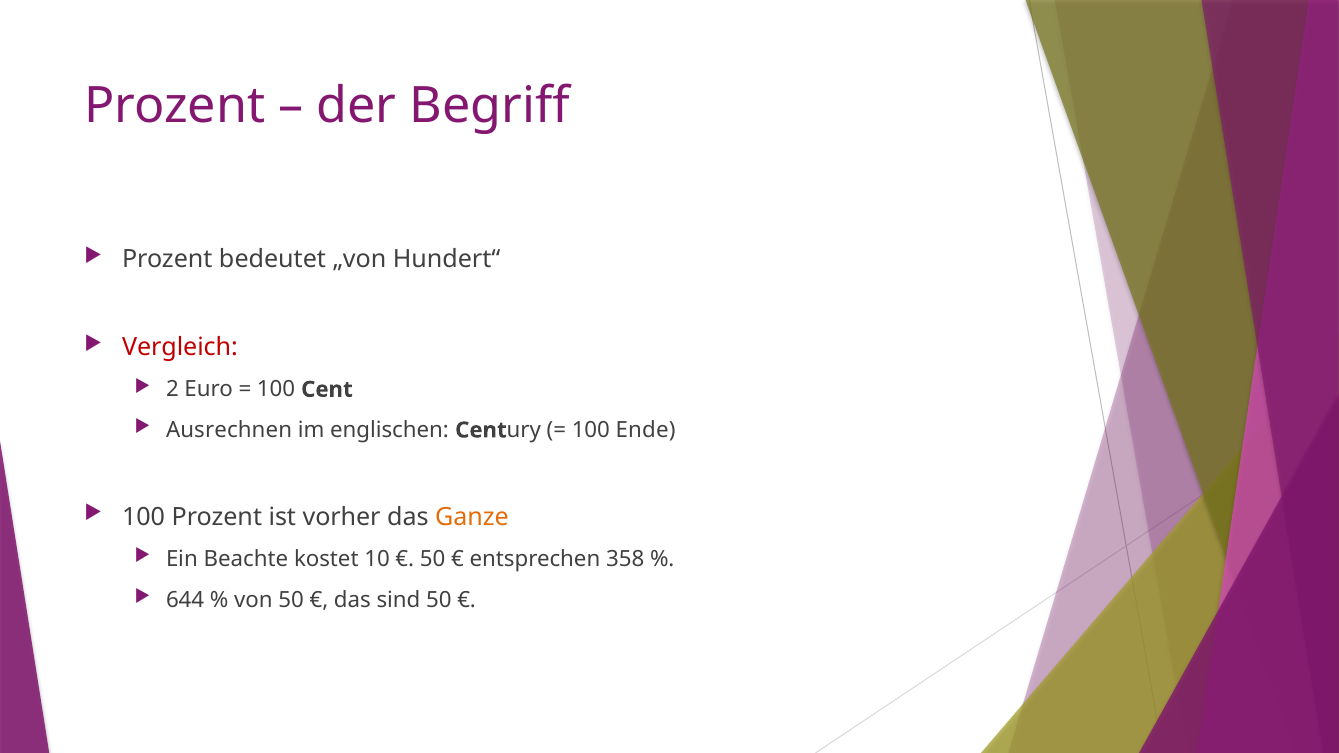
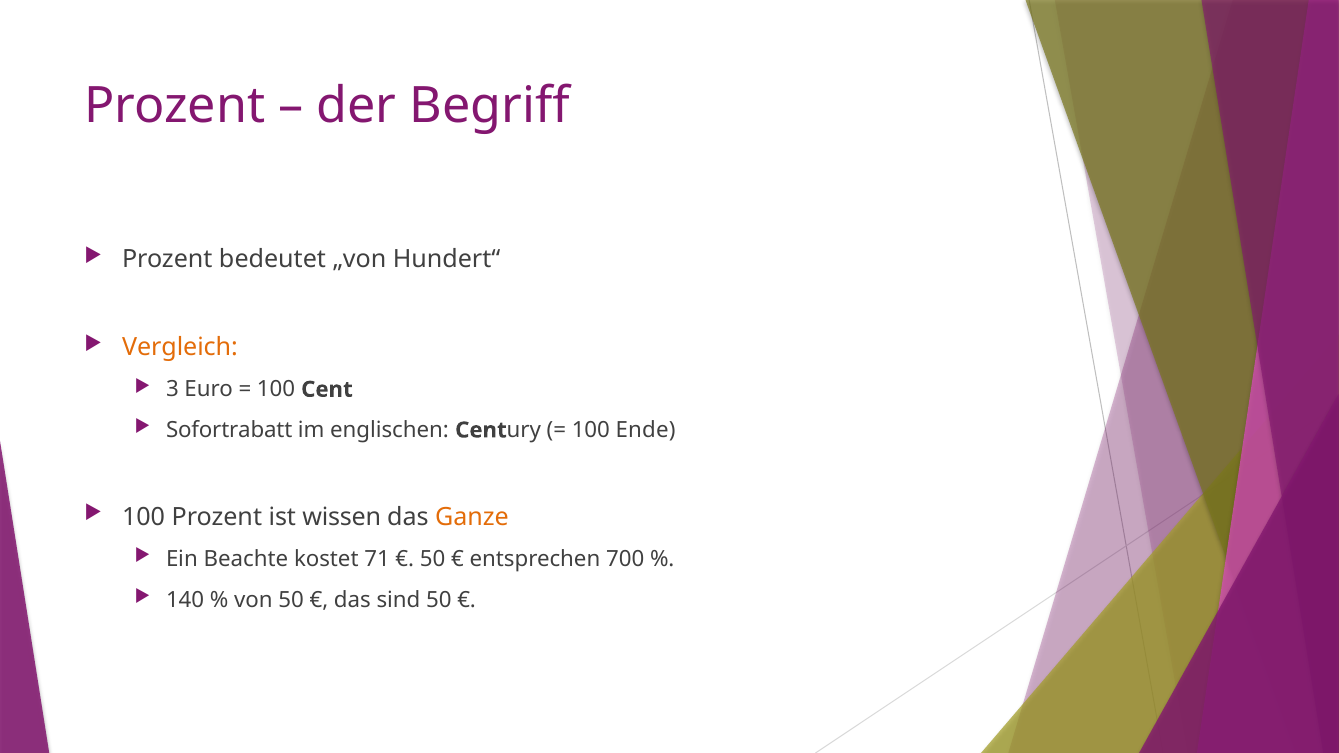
Vergleich colour: red -> orange
2: 2 -> 3
Ausrechnen: Ausrechnen -> Sofortrabatt
vorher: vorher -> wissen
10: 10 -> 71
358: 358 -> 700
644: 644 -> 140
